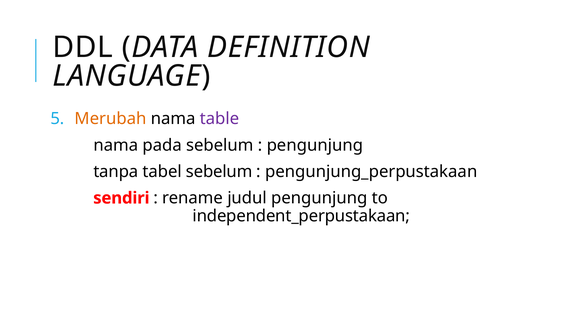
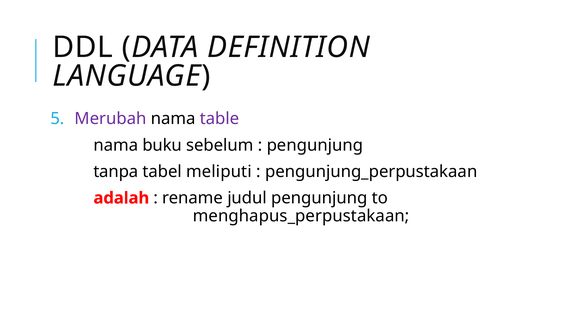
Merubah colour: orange -> purple
pada: pada -> buku
tabel sebelum: sebelum -> meliputi
sendiri: sendiri -> adalah
independent_perpustakaan: independent_perpustakaan -> menghapus_perpustakaan
